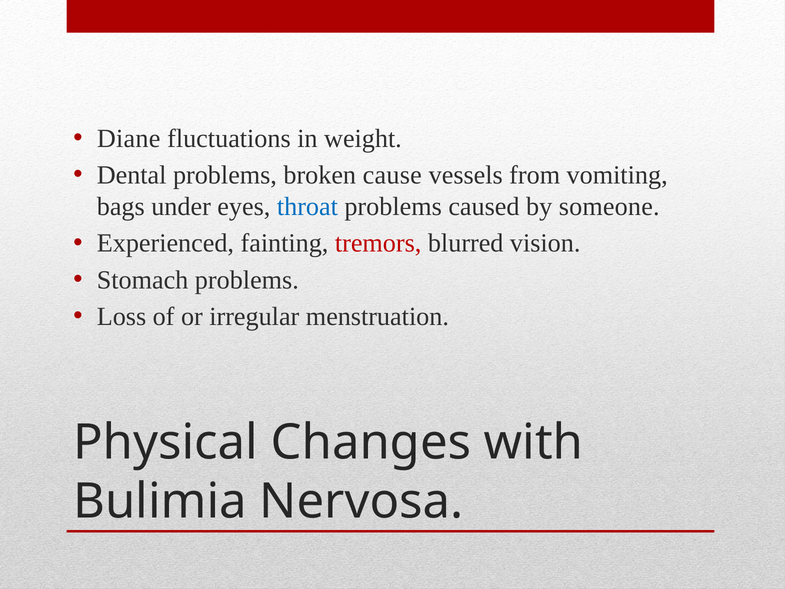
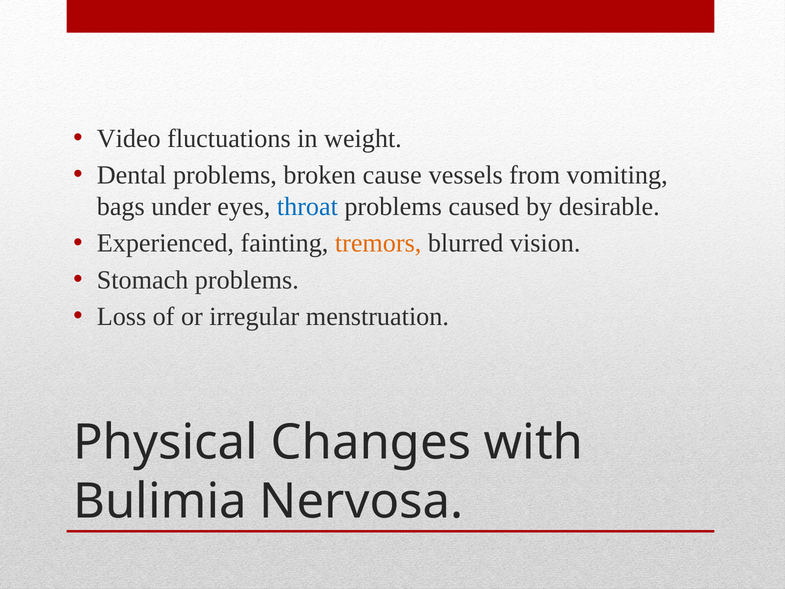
Diane: Diane -> Video
someone: someone -> desirable
tremors colour: red -> orange
